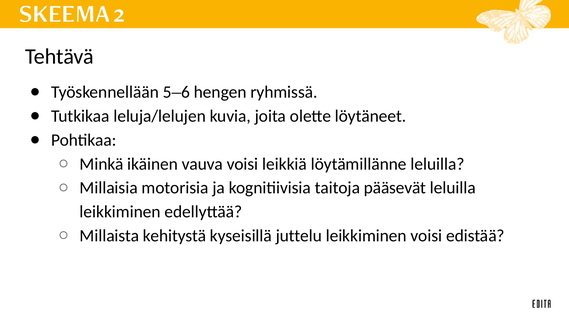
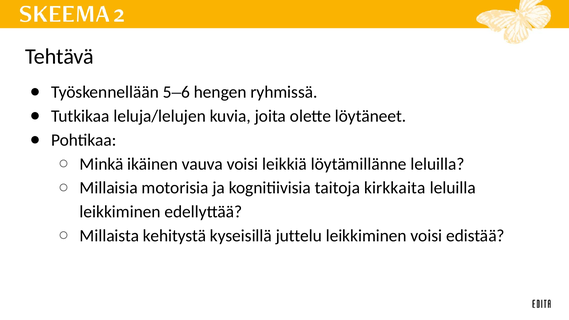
pääsevät: pääsevät -> kirkkaita
